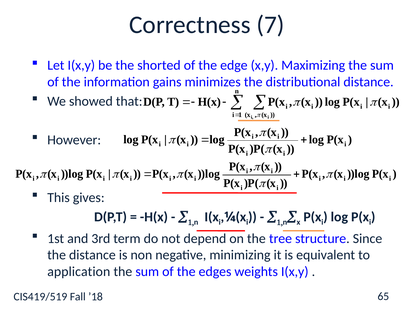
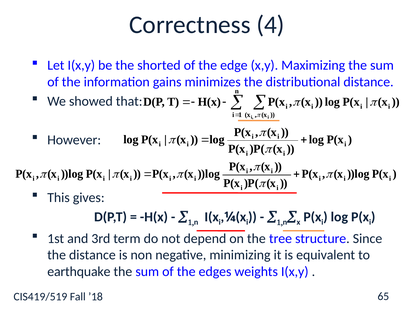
7: 7 -> 4
application: application -> earthquake
